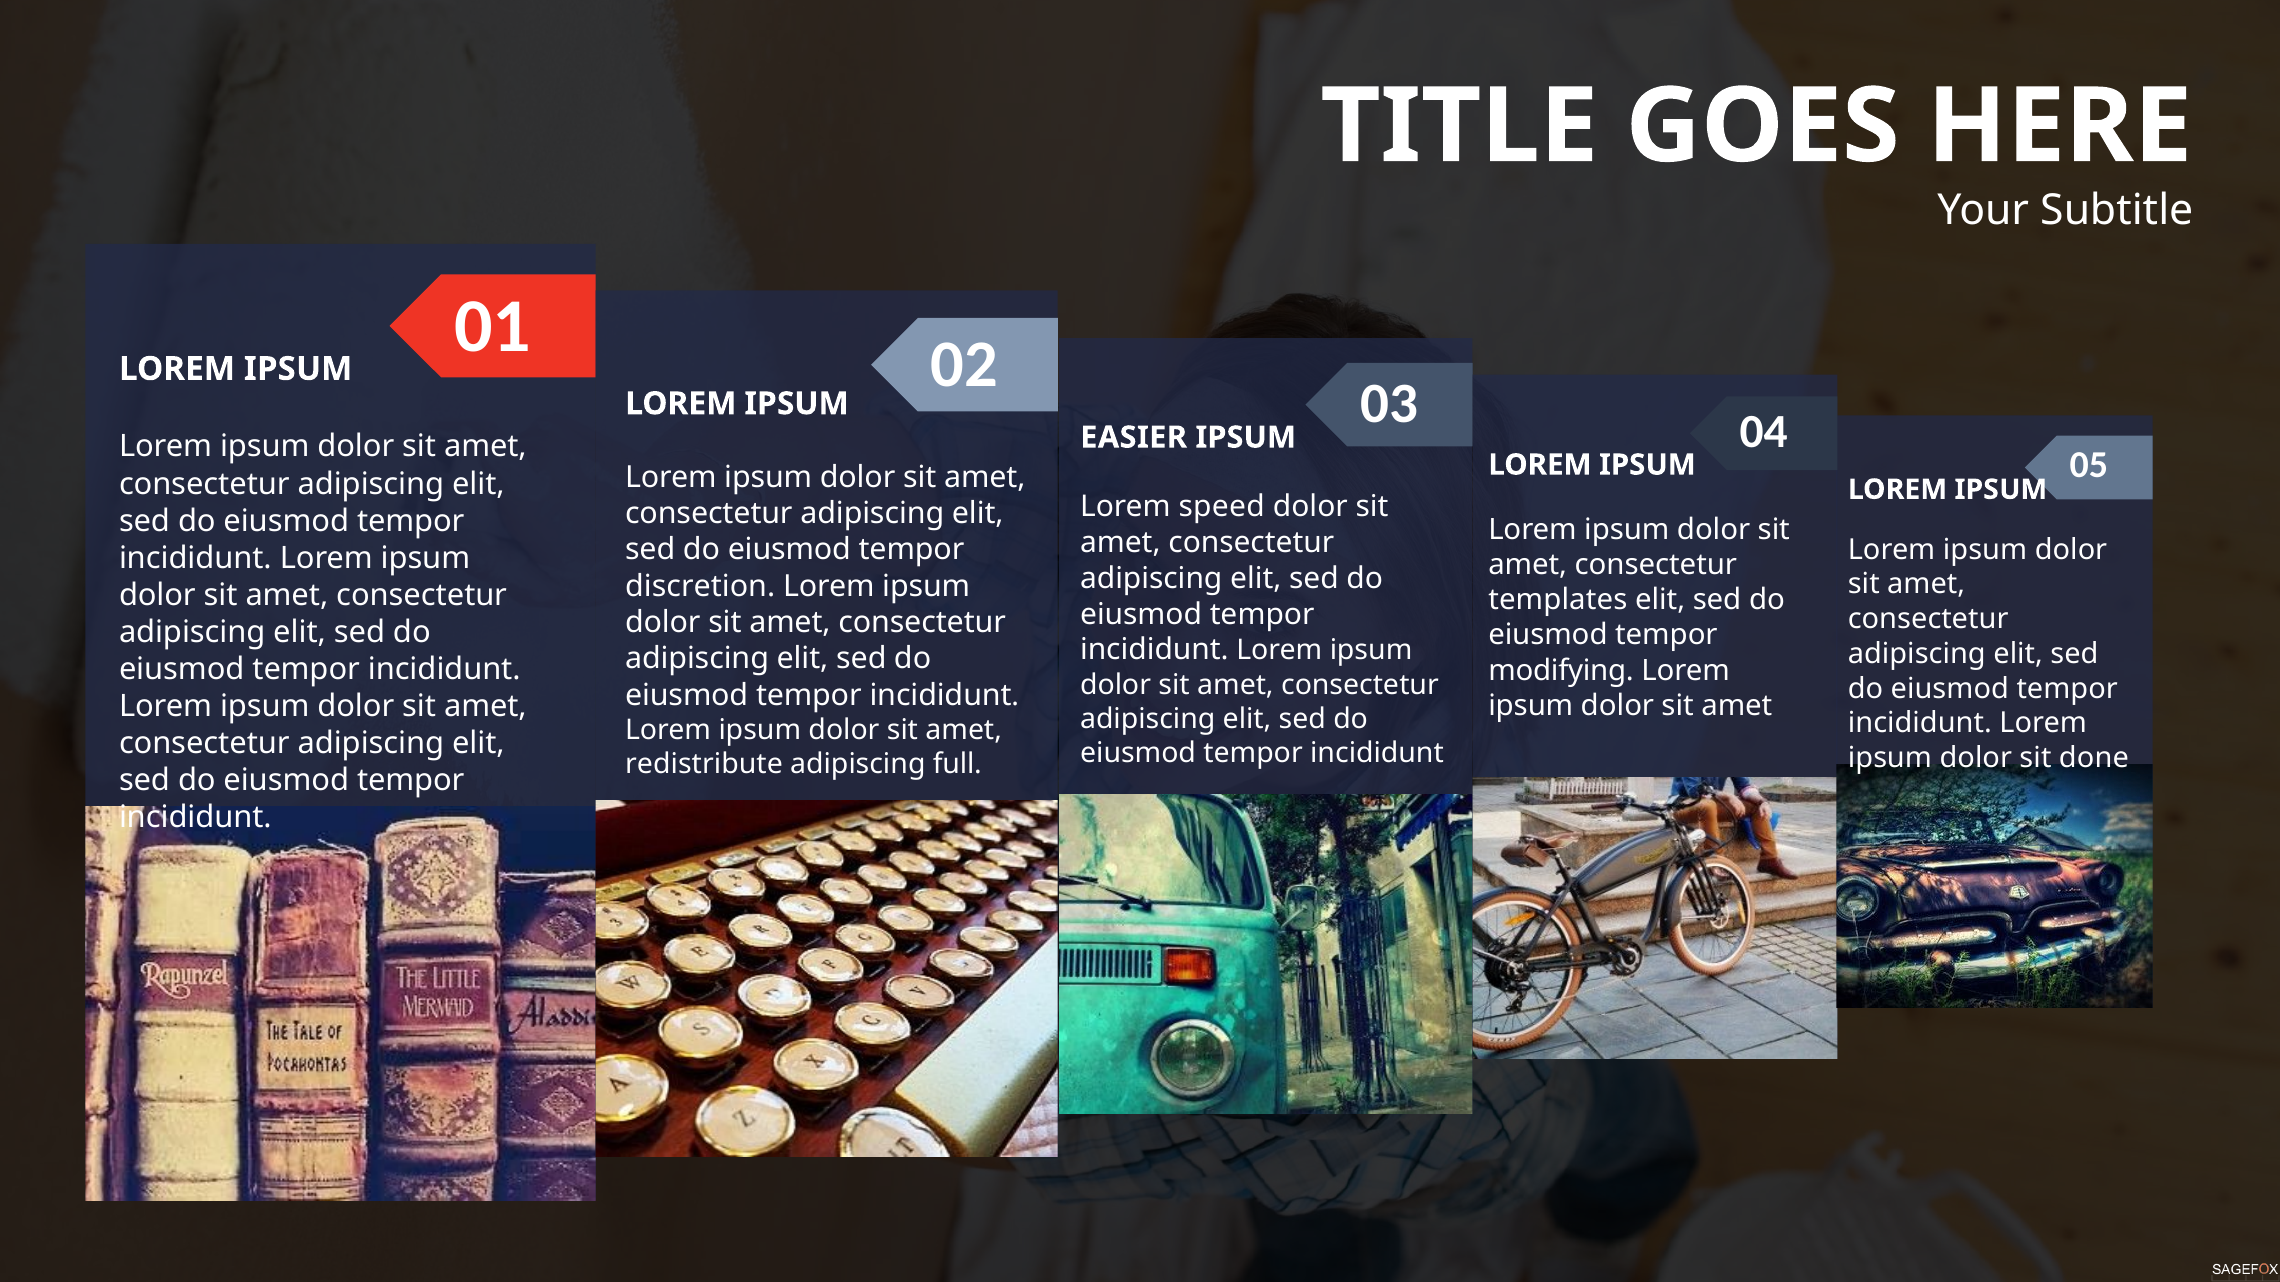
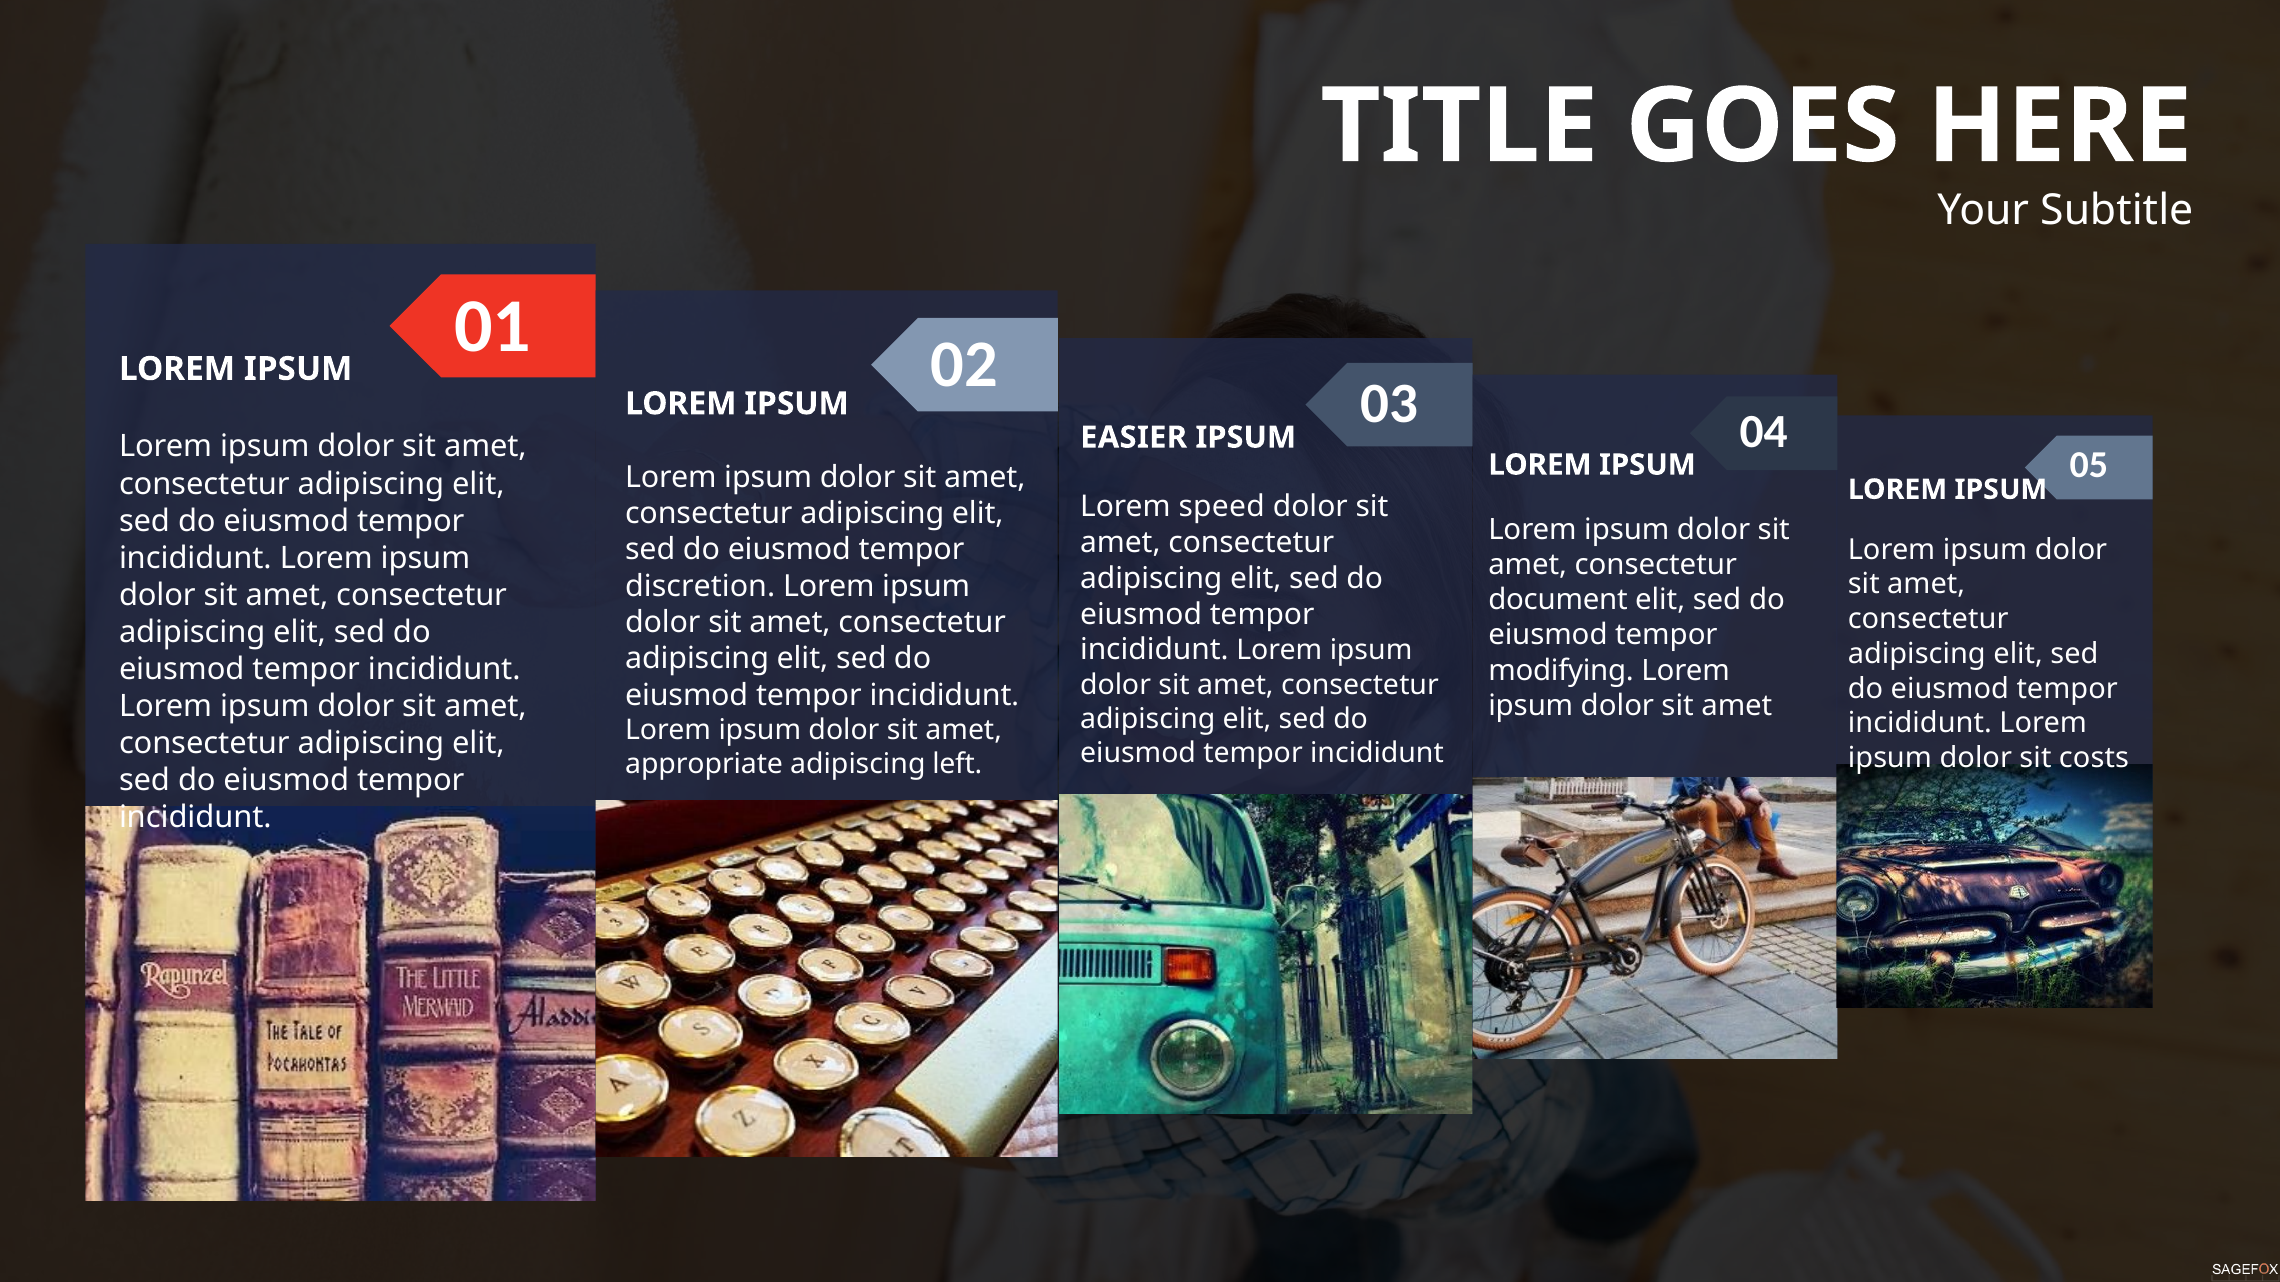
templates: templates -> document
done: done -> costs
redistribute: redistribute -> appropriate
full: full -> left
